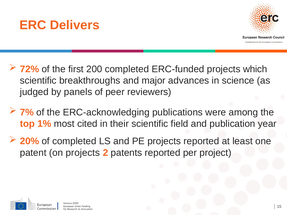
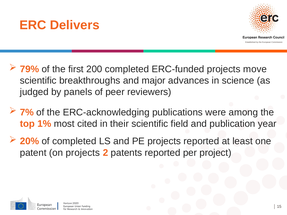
72%: 72% -> 79%
which: which -> move
